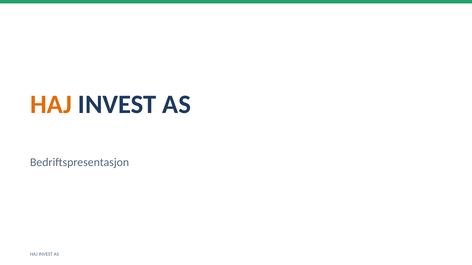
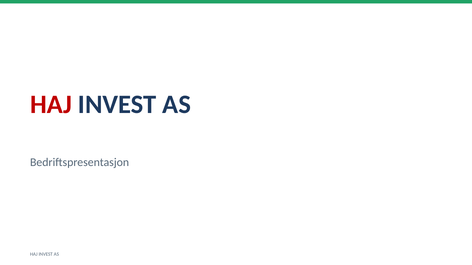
HAJ at (51, 105) colour: orange -> red
